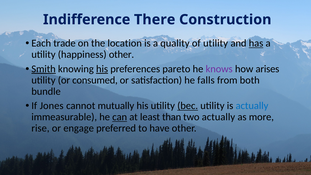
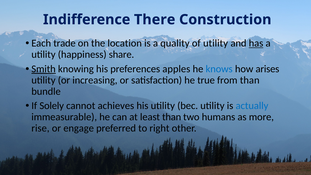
happiness other: other -> share
his at (102, 69) underline: present -> none
pareto: pareto -> apples
knows colour: purple -> blue
consumed: consumed -> increasing
falls: falls -> true
from both: both -> than
Jones: Jones -> Solely
mutually: mutually -> achieves
bec underline: present -> none
can underline: present -> none
two actually: actually -> humans
have: have -> right
